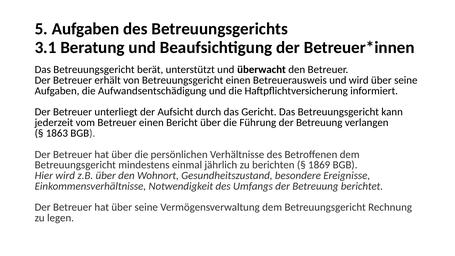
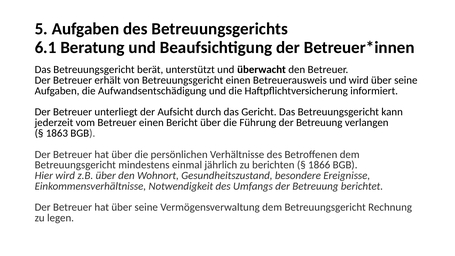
3.1: 3.1 -> 6.1
1869: 1869 -> 1866
